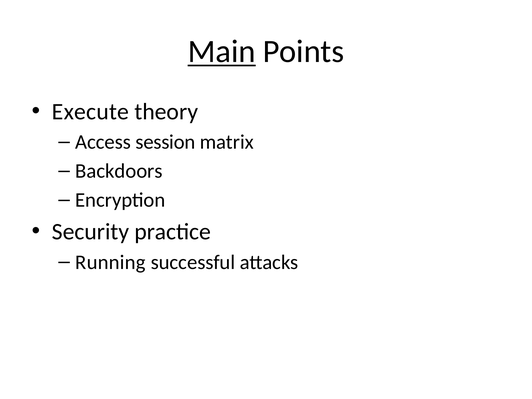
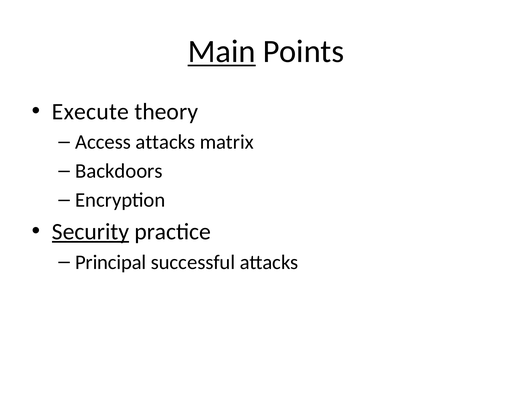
Access session: session -> attacks
Security underline: none -> present
Running: Running -> Principal
